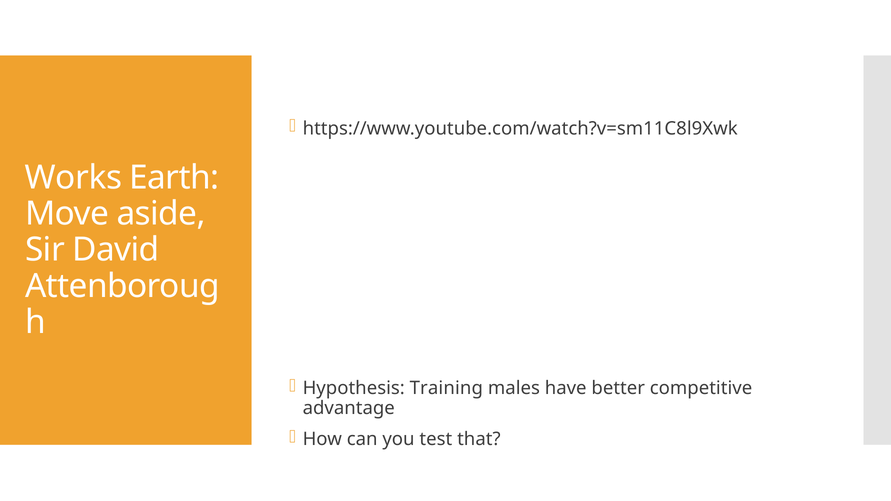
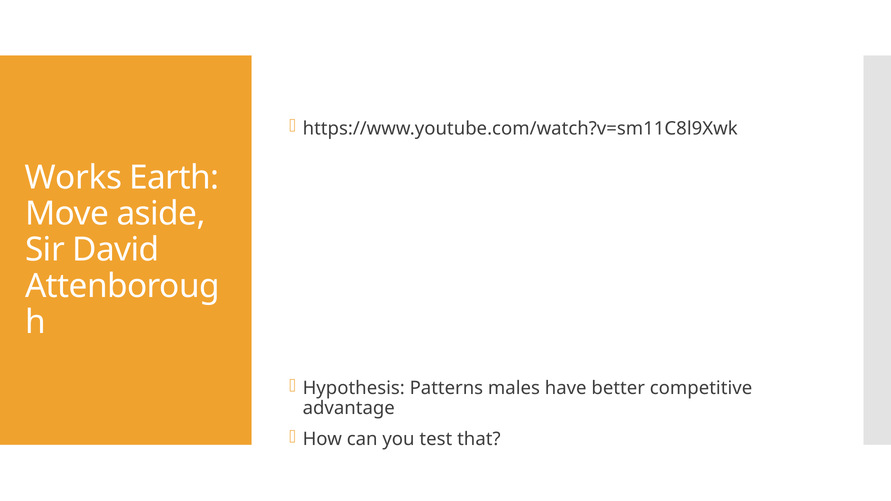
Training: Training -> Patterns
